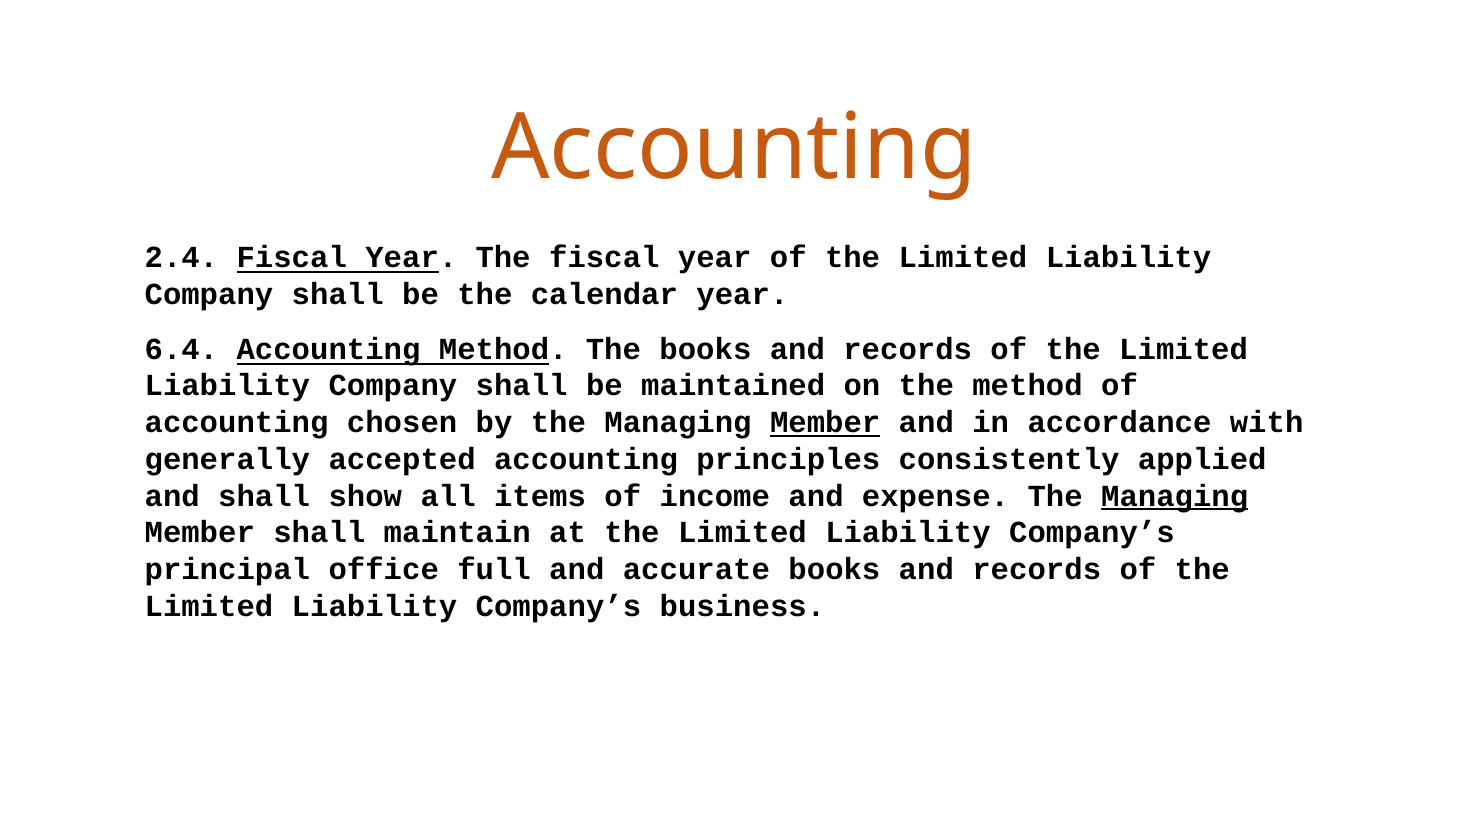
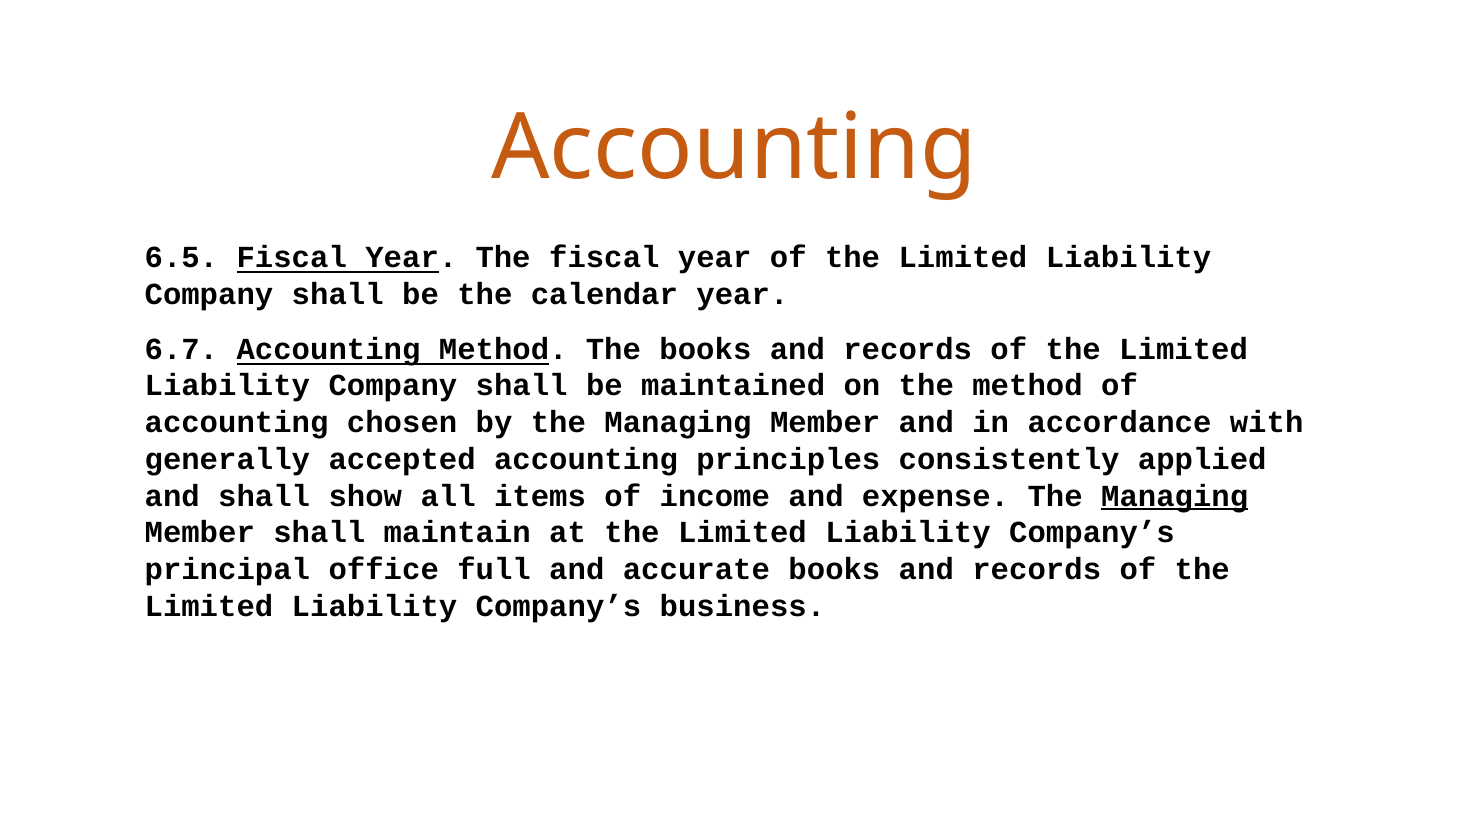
2.4: 2.4 -> 6.5
6.4: 6.4 -> 6.7
Member at (825, 422) underline: present -> none
